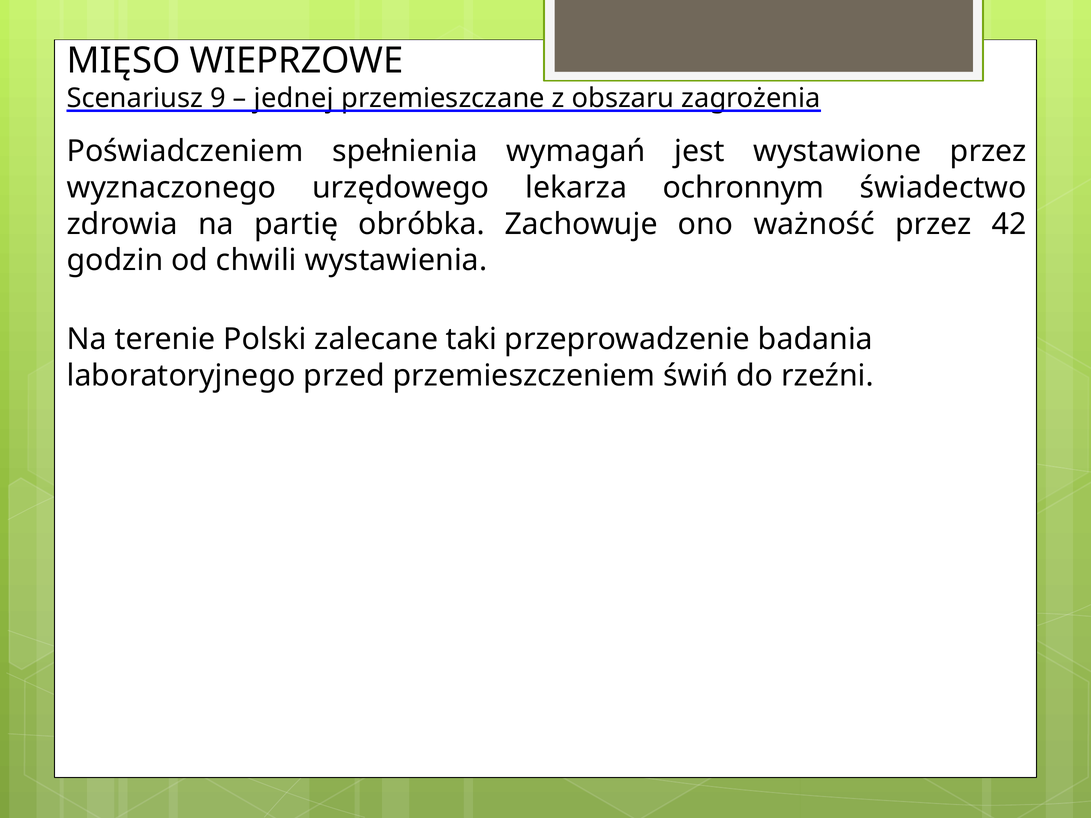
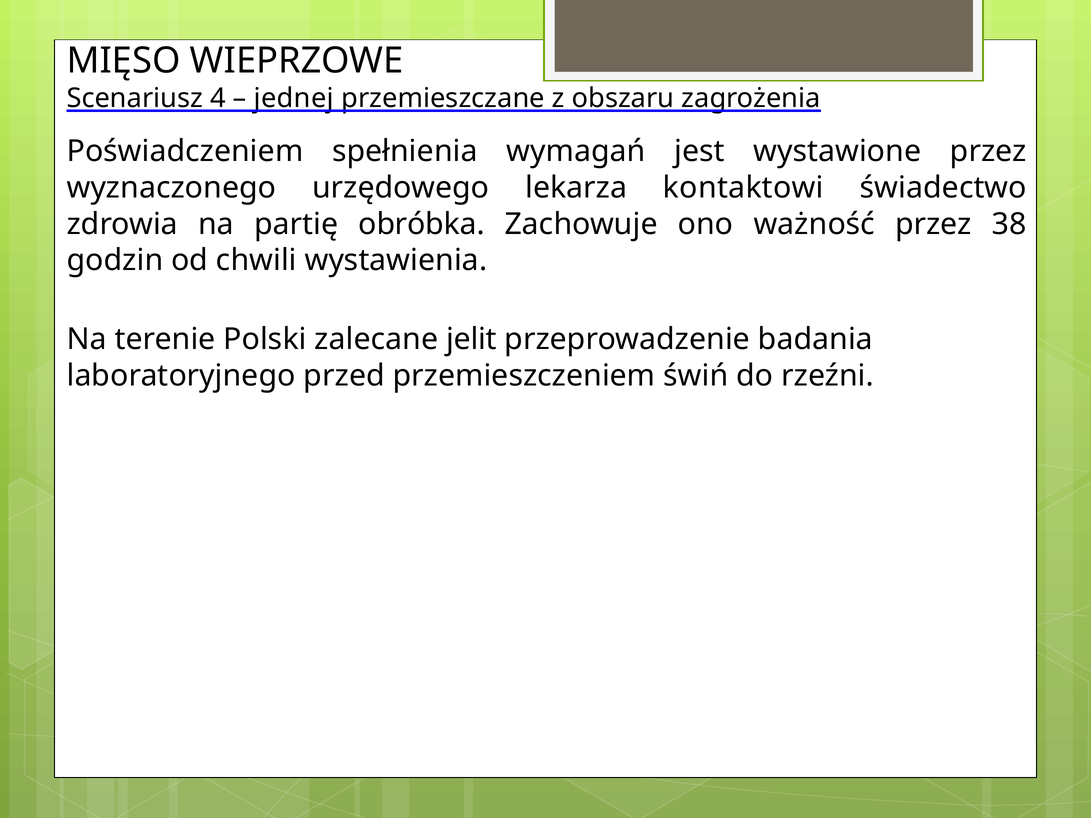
9: 9 -> 4
ochronnym: ochronnym -> kontaktowi
42: 42 -> 38
taki: taki -> jelit
